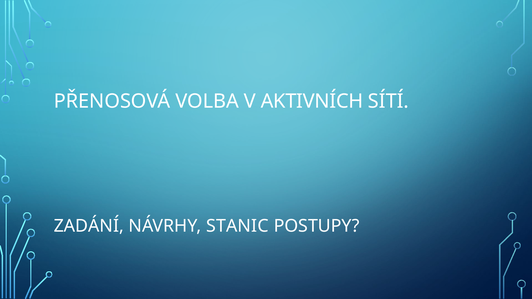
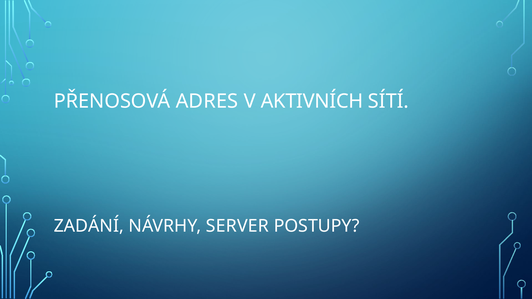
VOLBA: VOLBA -> ADRES
STANIC: STANIC -> SERVER
